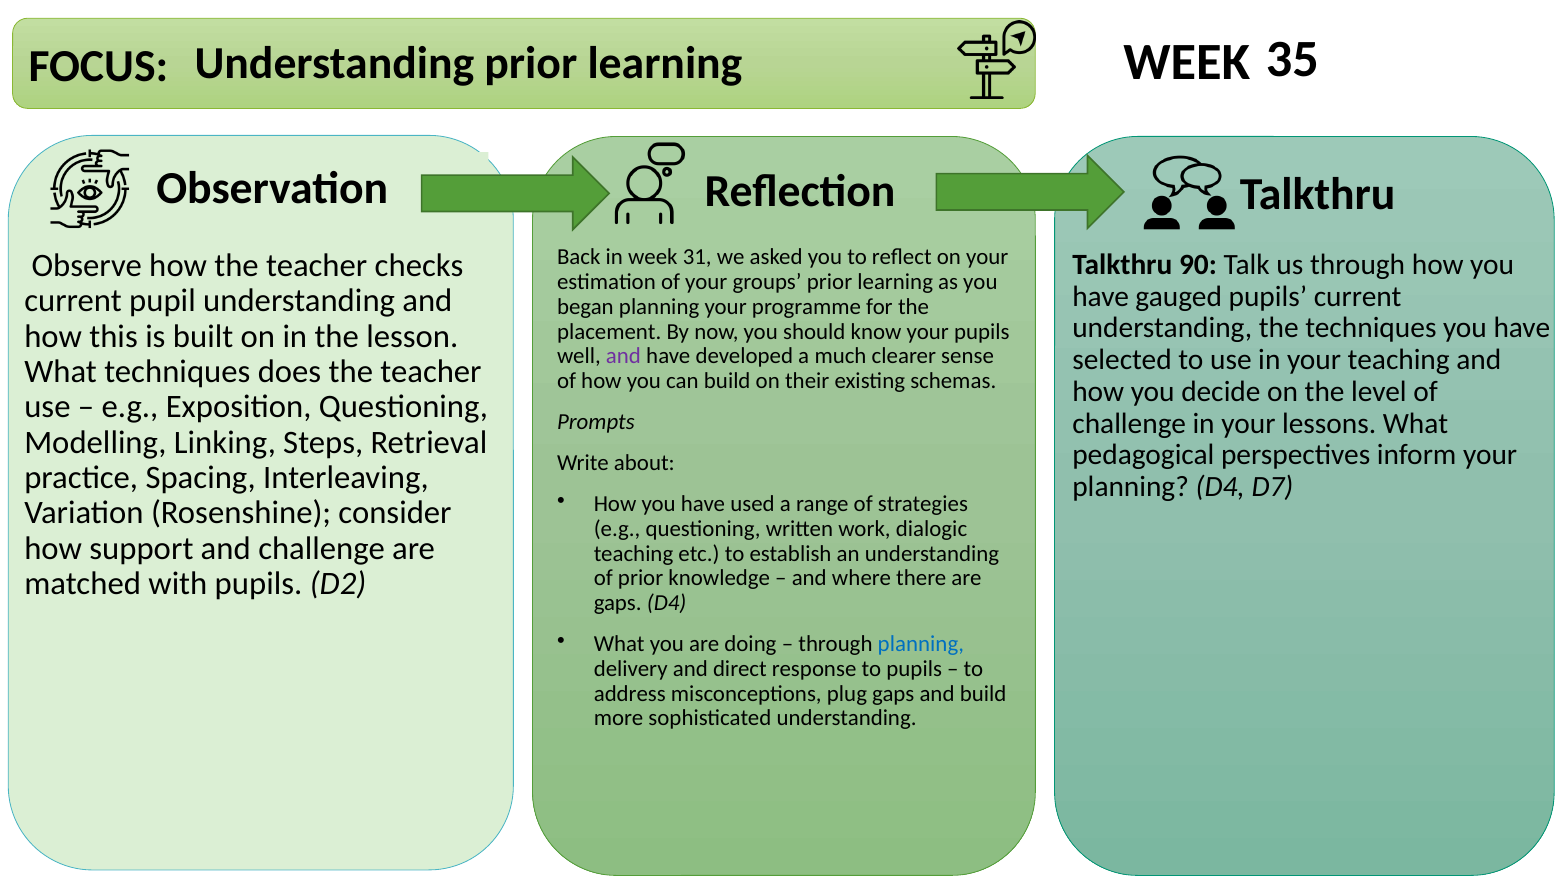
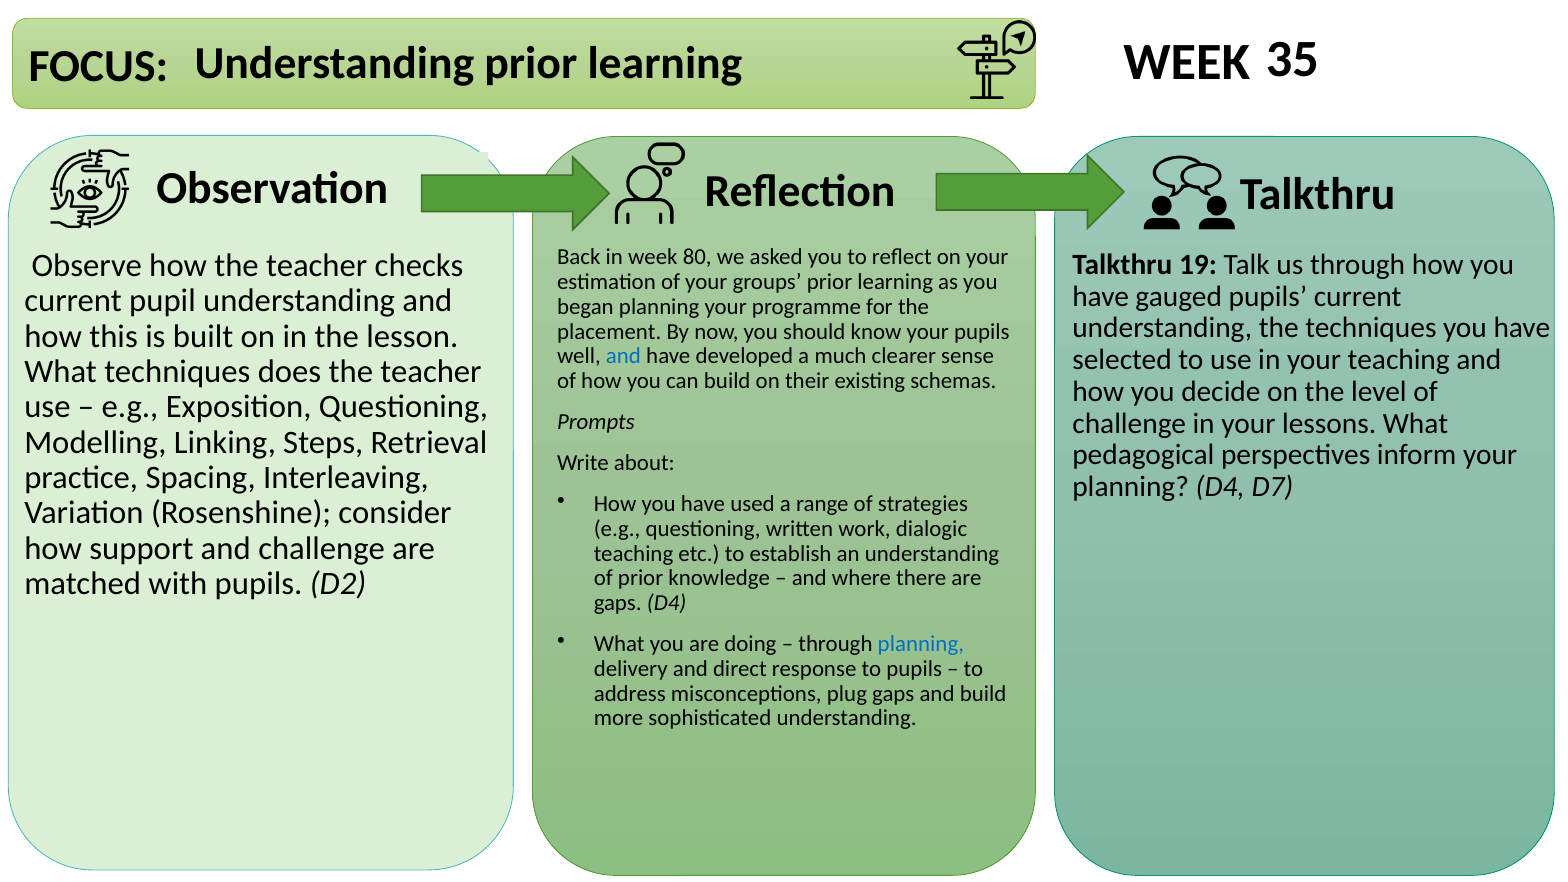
31: 31 -> 80
90: 90 -> 19
and at (623, 356) colour: purple -> blue
